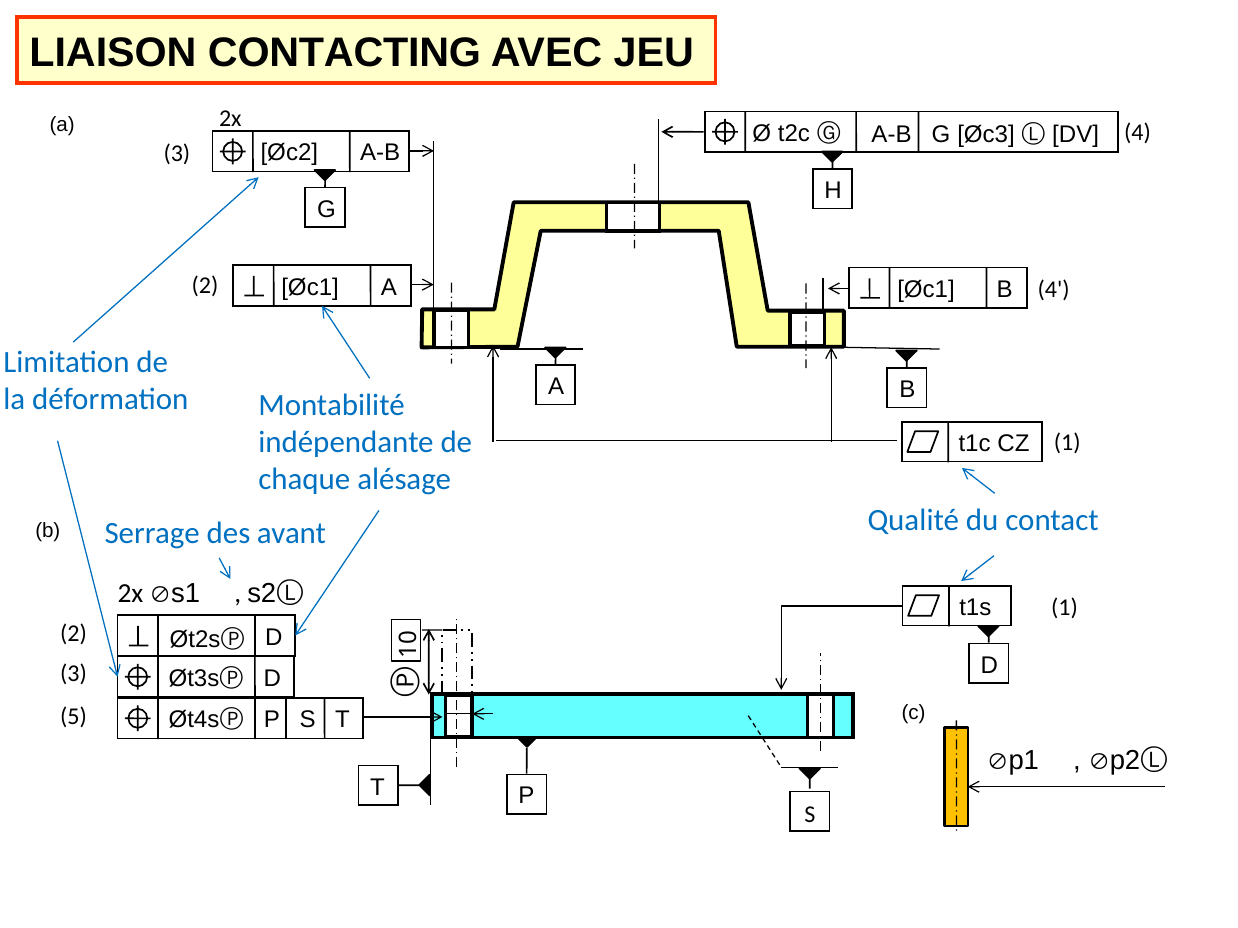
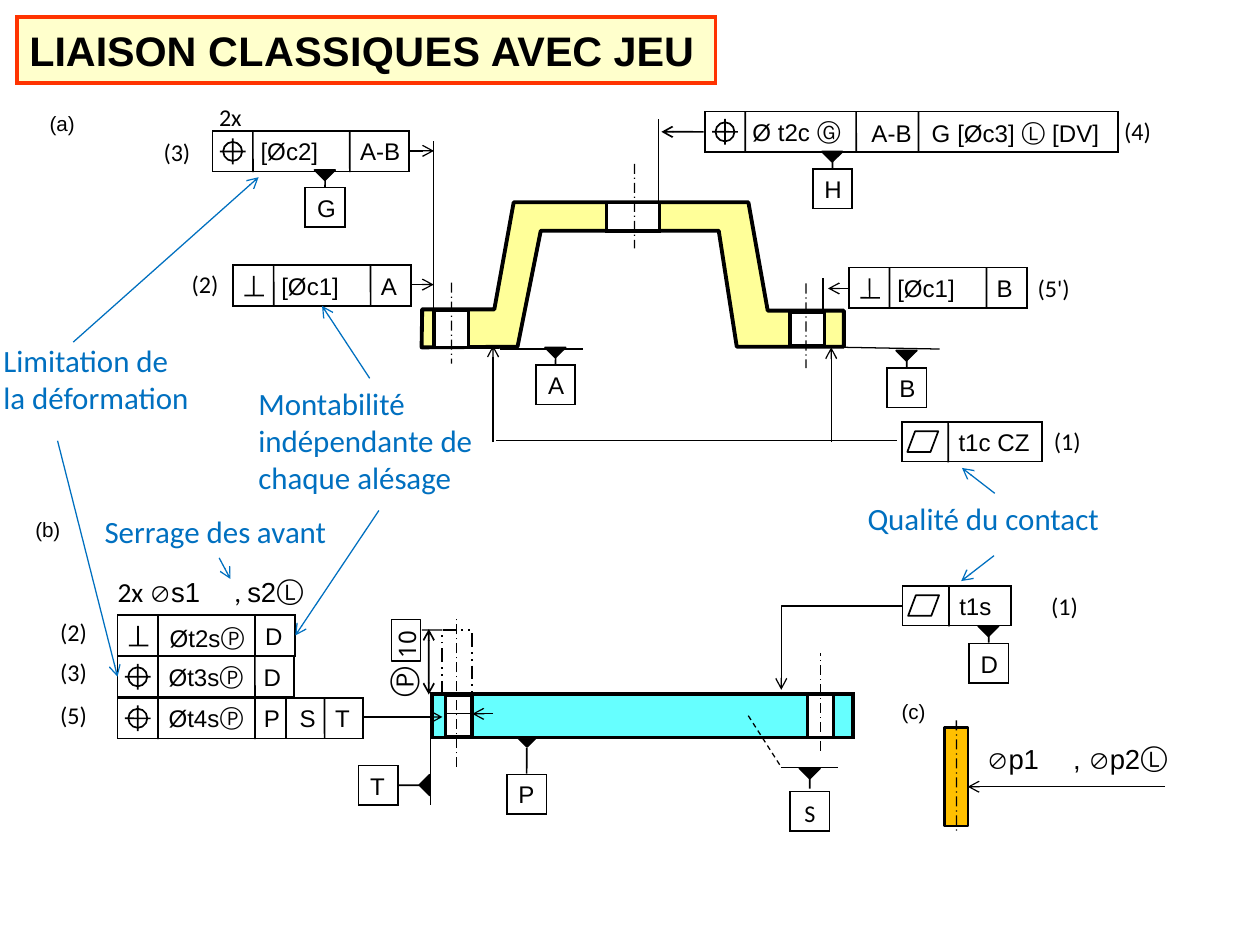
CONTACTING: CONTACTING -> CLASSIQUES
2 4: 4 -> 5
